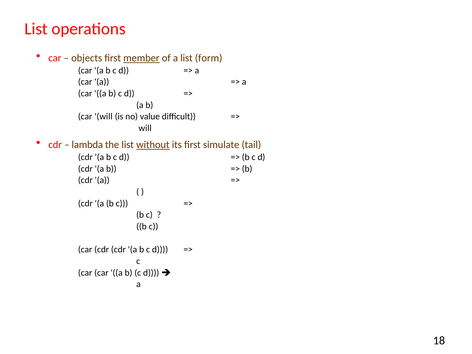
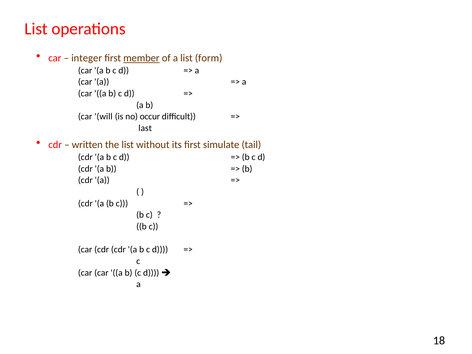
objects: objects -> integer
value: value -> occur
will at (145, 128): will -> last
lambda: lambda -> written
without underline: present -> none
